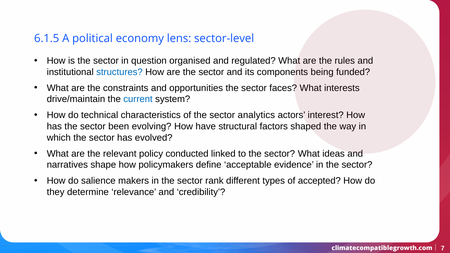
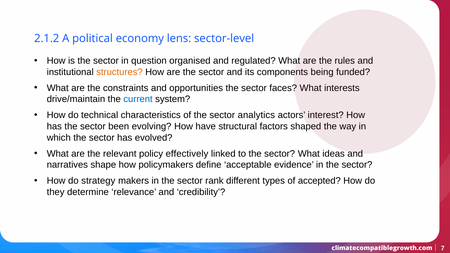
6.1.5: 6.1.5 -> 2.1.2
structures colour: blue -> orange
conducted: conducted -> effectively
salience: salience -> strategy
